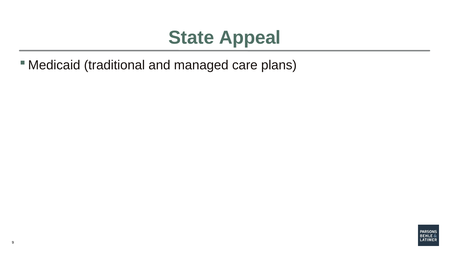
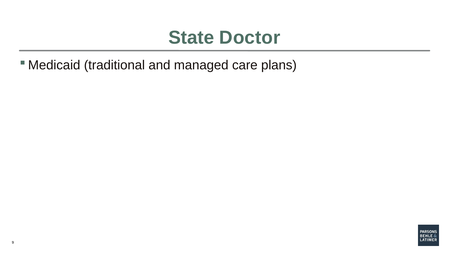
Appeal: Appeal -> Doctor
